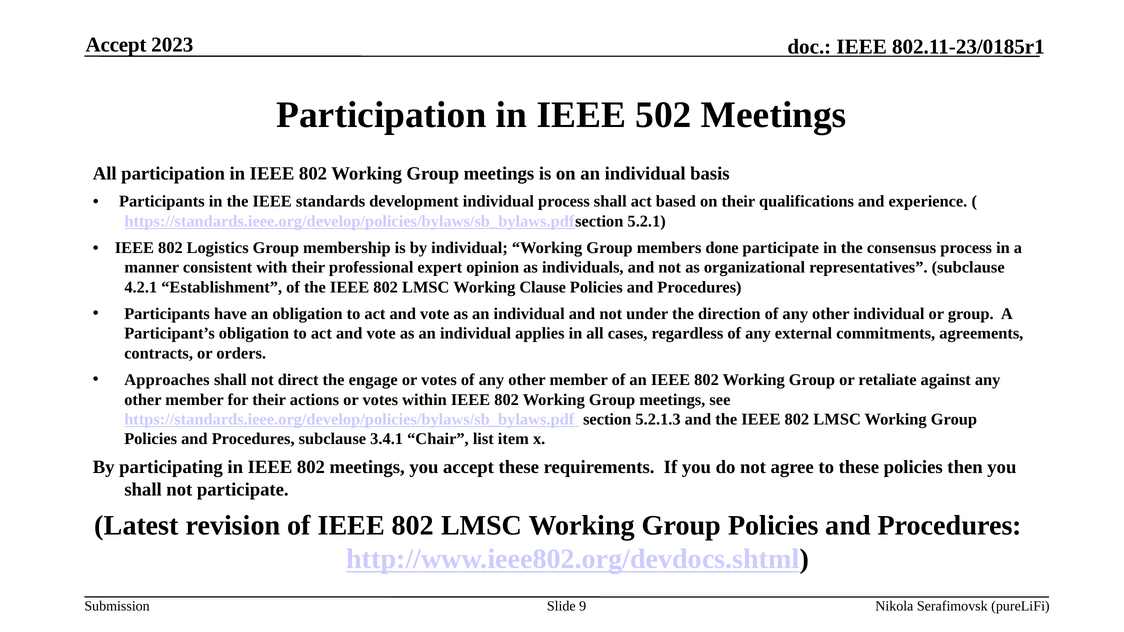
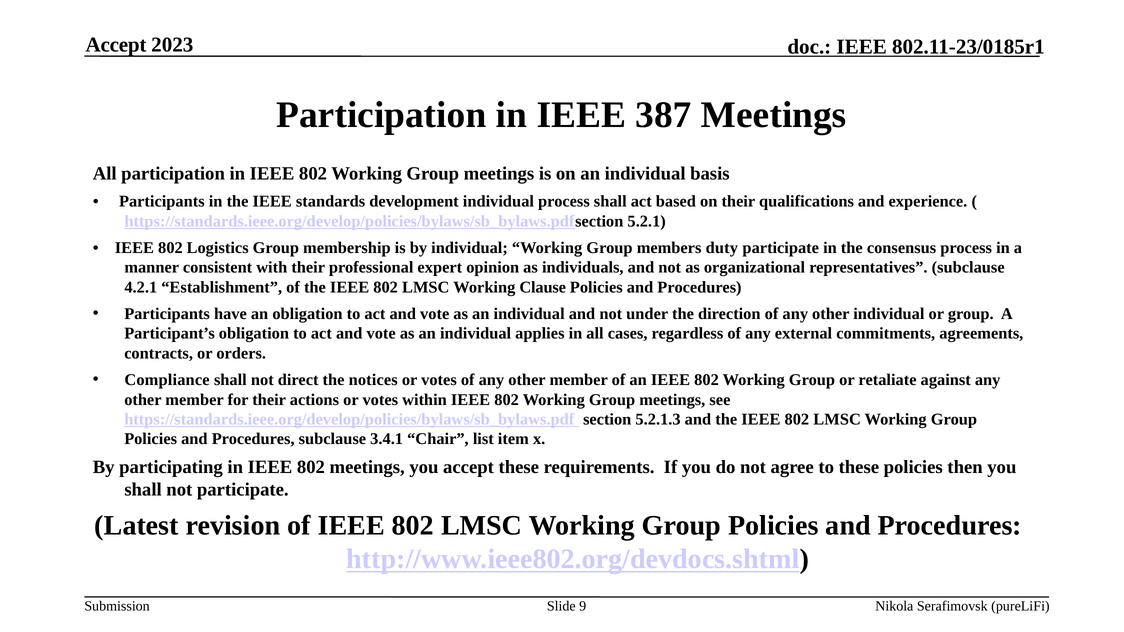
502: 502 -> 387
done: done -> duty
Approaches: Approaches -> Compliance
engage: engage -> notices
